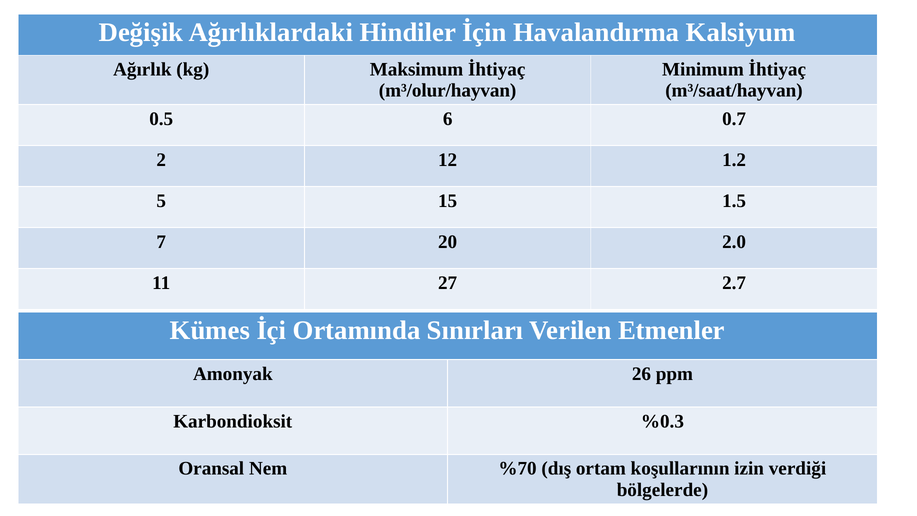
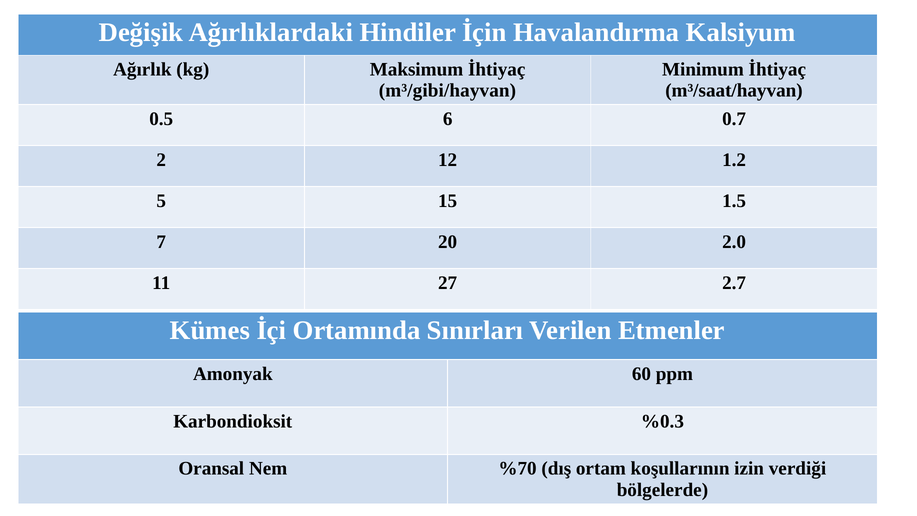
m³/olur/hayvan: m³/olur/hayvan -> m³/gibi/hayvan
26: 26 -> 60
